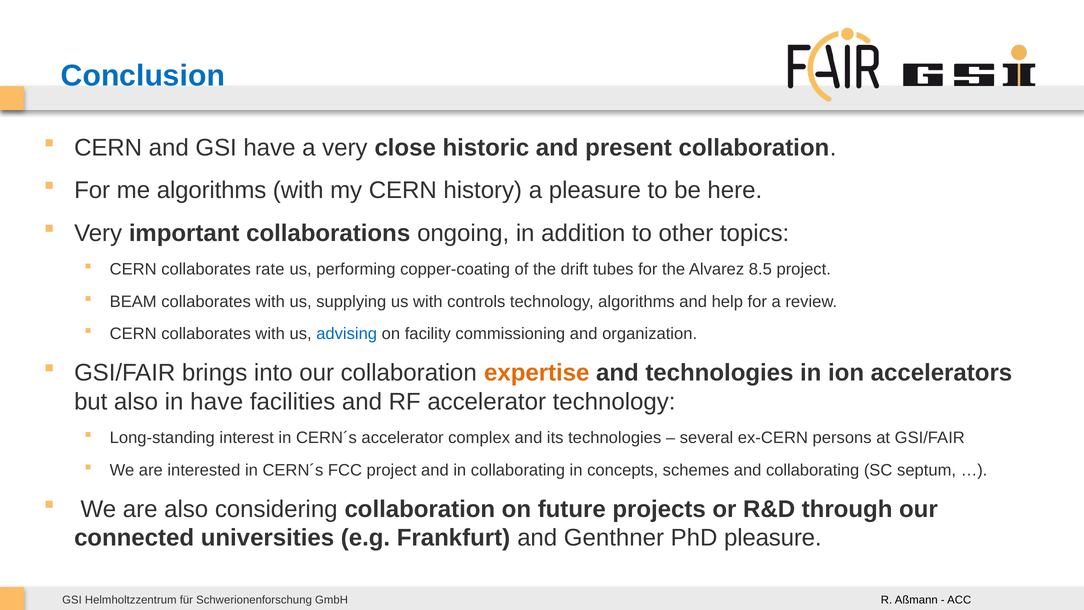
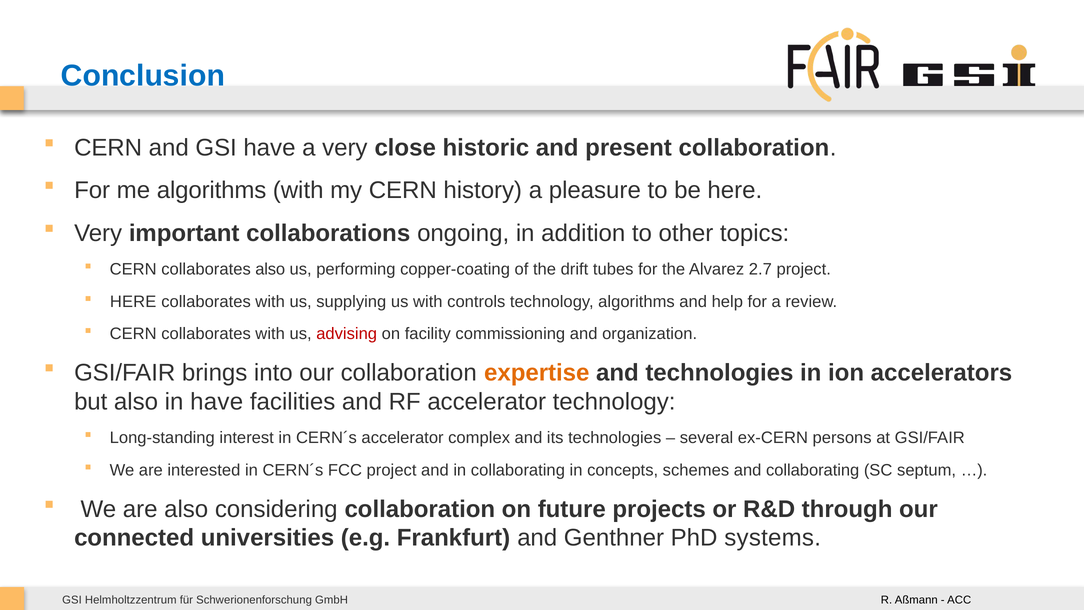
collaborates rate: rate -> also
8.5: 8.5 -> 2.7
BEAM at (133, 302): BEAM -> HERE
advising colour: blue -> red
PhD pleasure: pleasure -> systems
